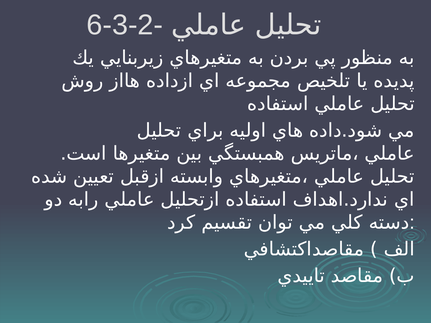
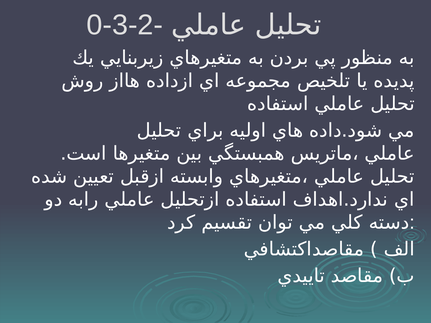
6-3-2-: 6-3-2- -> 0-3-2-
